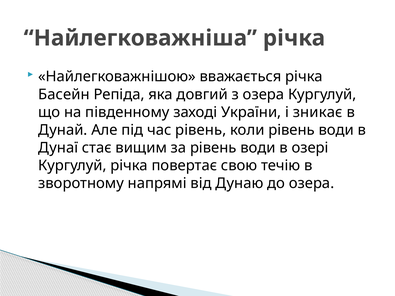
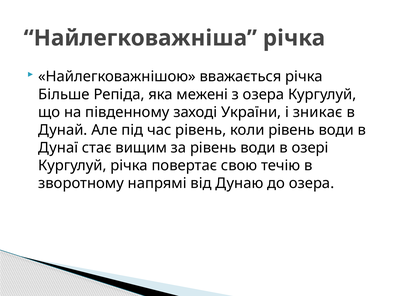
Басейн: Басейн -> Більше
довгий: довгий -> межені
